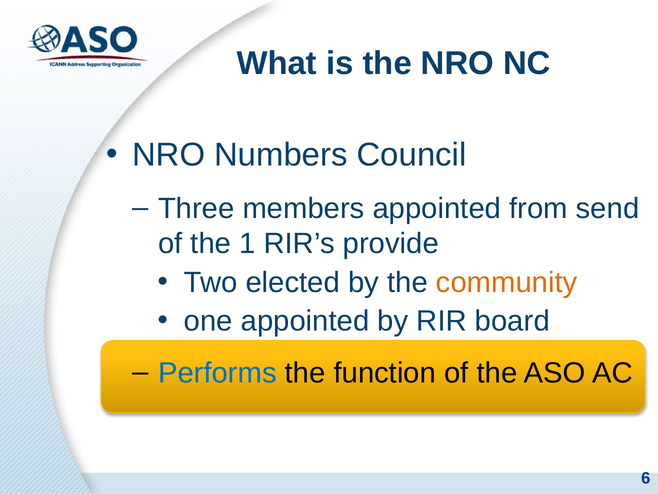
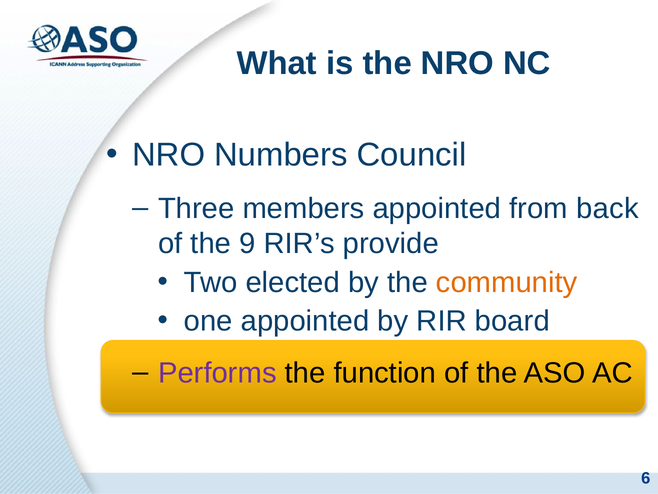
send: send -> back
1: 1 -> 9
Performs colour: blue -> purple
